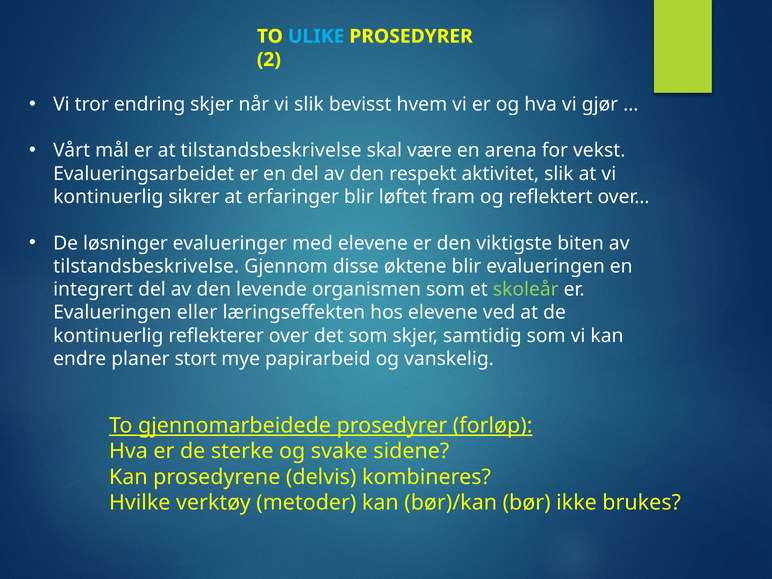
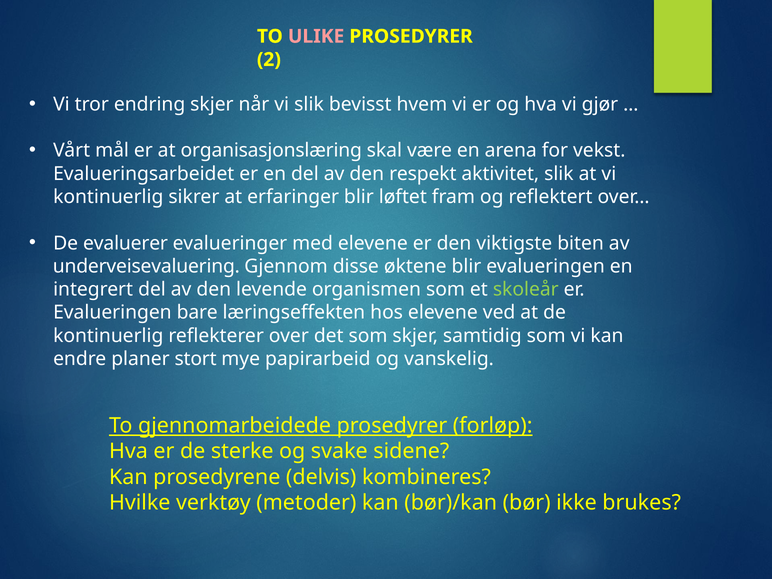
ULIKE colour: light blue -> pink
at tilstandsbeskrivelse: tilstandsbeskrivelse -> organisasjonslæring
løsninger: løsninger -> evaluerer
tilstandsbeskrivelse at (146, 266): tilstandsbeskrivelse -> underveisevaluering
eller: eller -> bare
